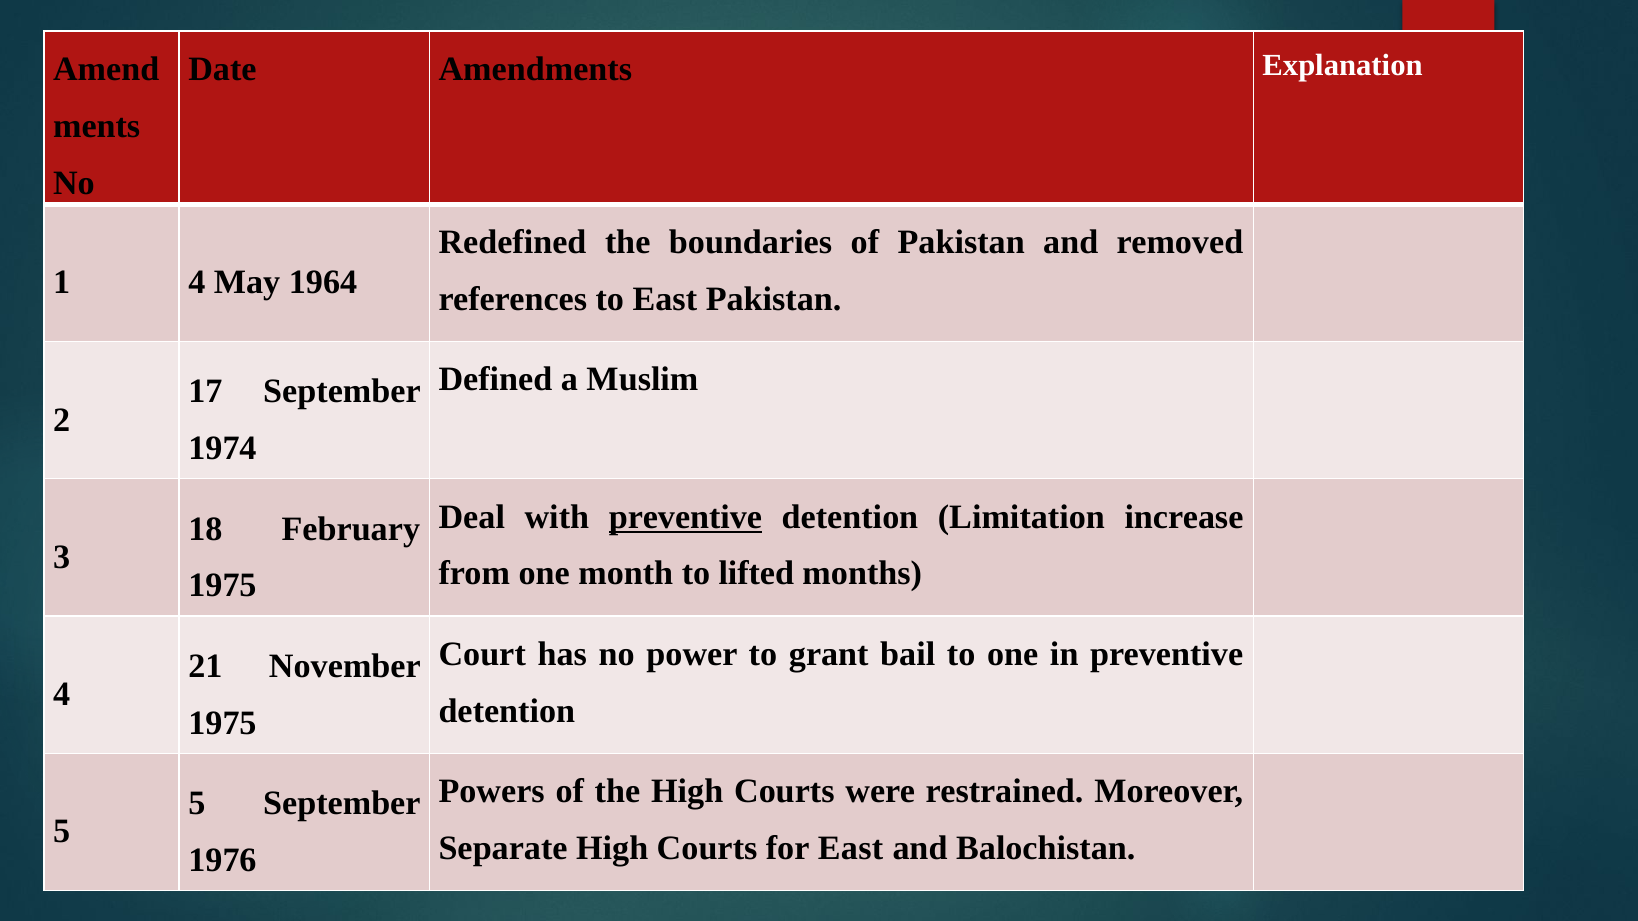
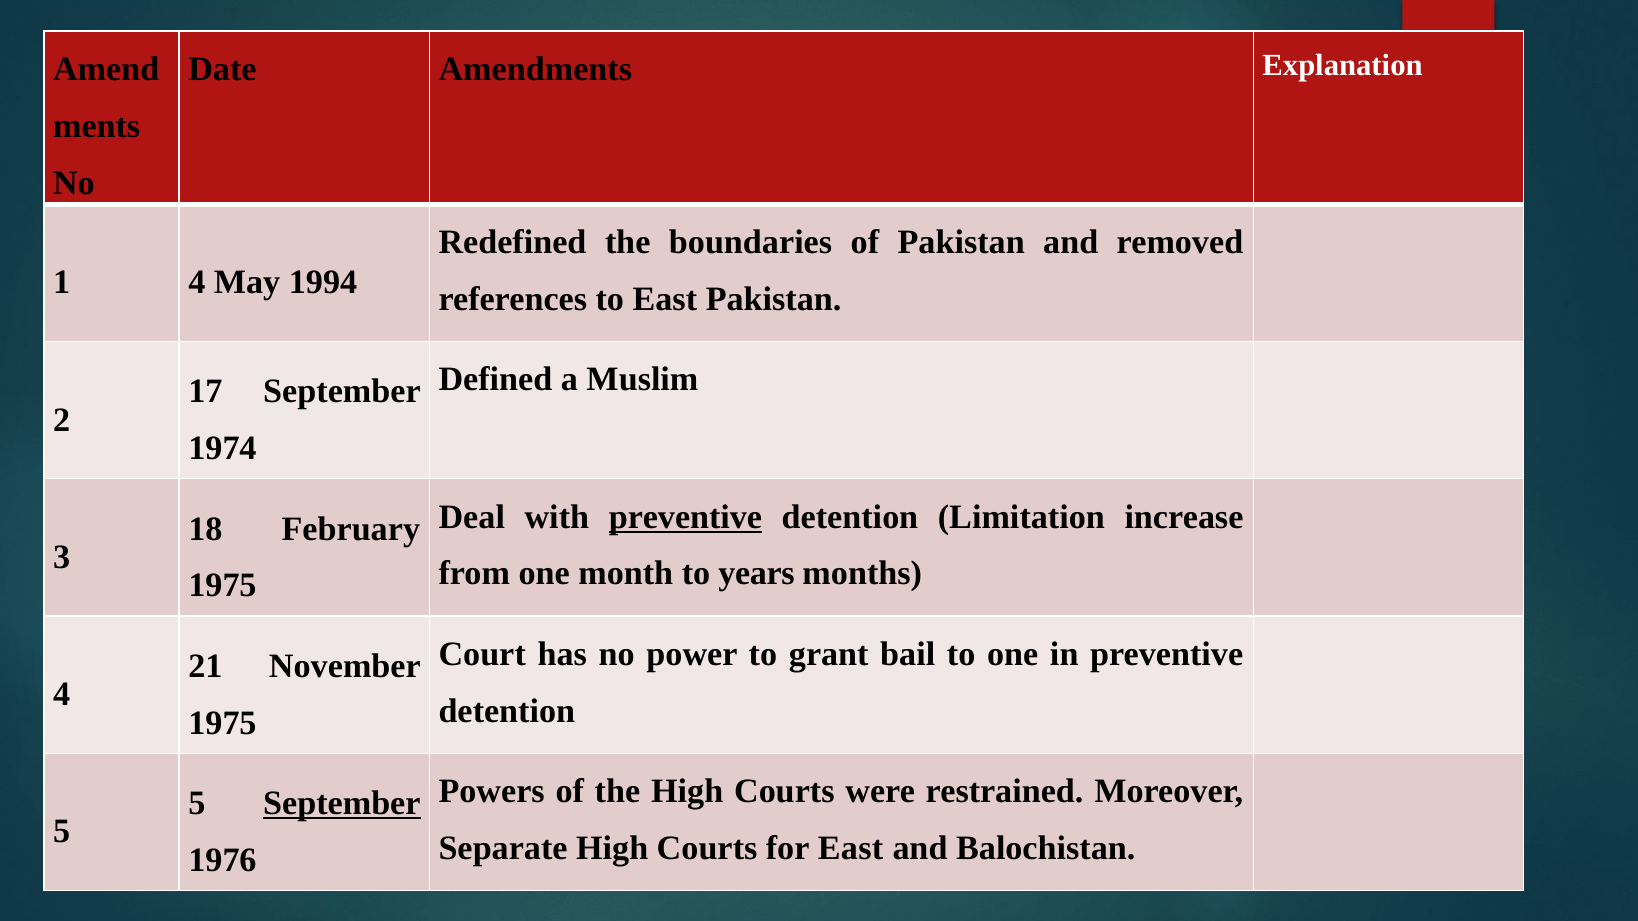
1964: 1964 -> 1994
lifted: lifted -> years
September at (342, 804) underline: none -> present
